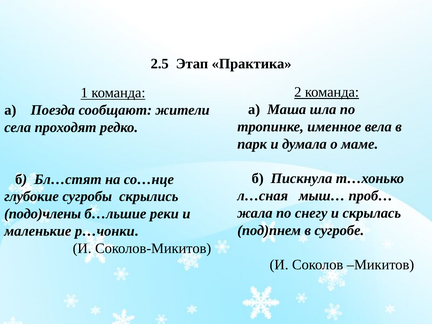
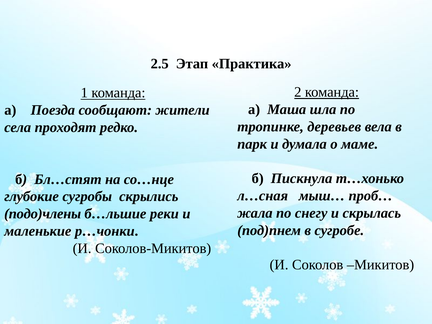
именное: именное -> деревьев
